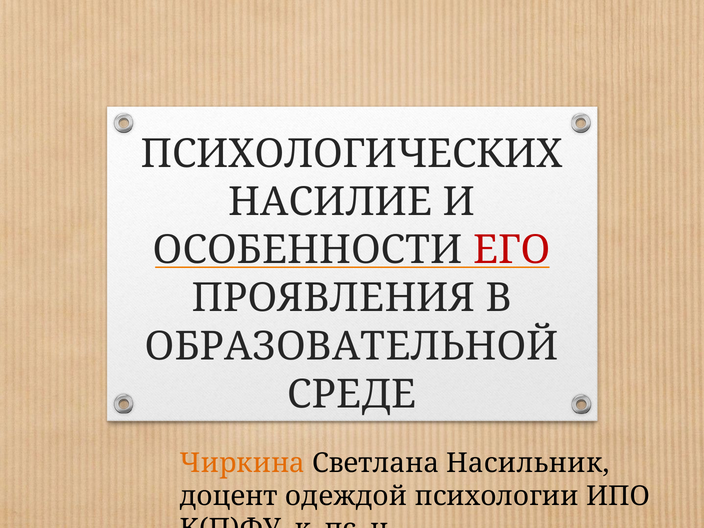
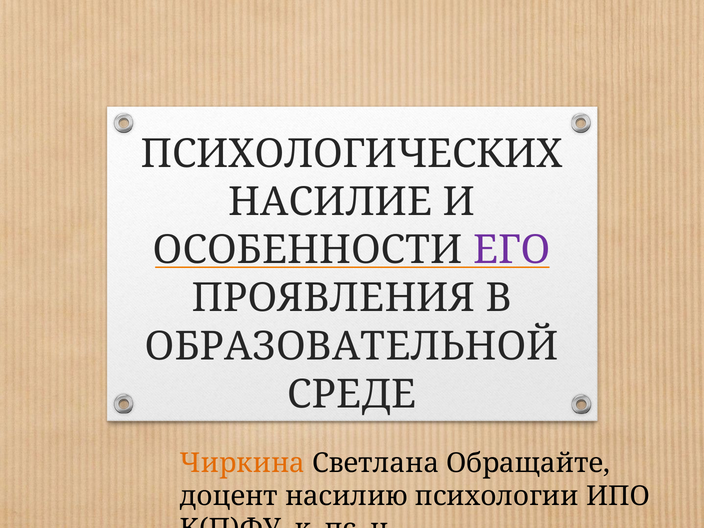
ЕГО colour: red -> purple
Насильник: Насильник -> Обращайте
одеждой: одеждой -> насилию
